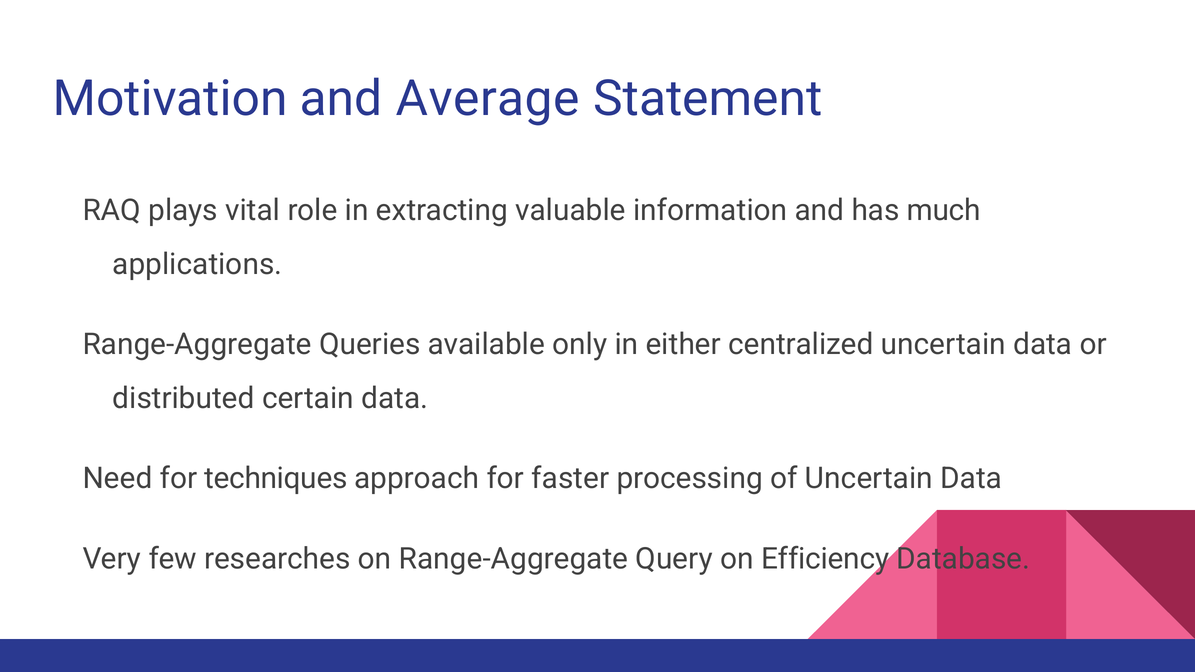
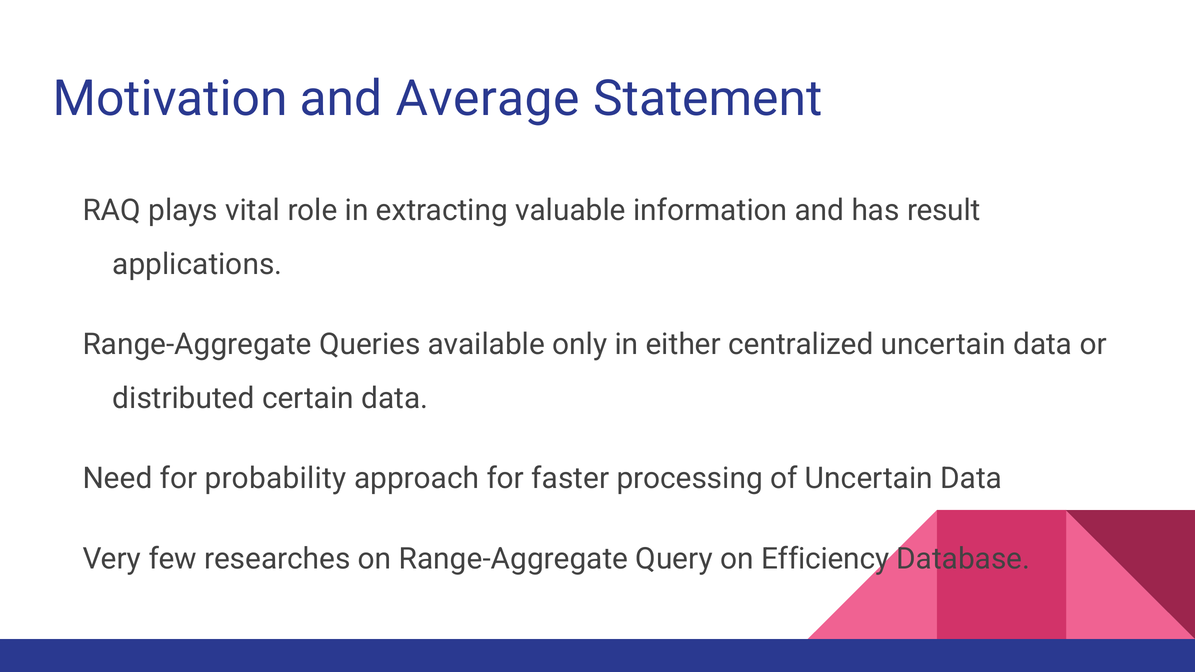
much: much -> result
techniques: techniques -> probability
